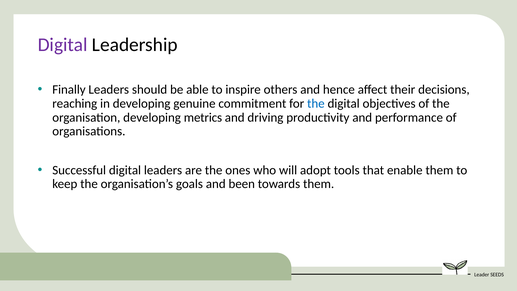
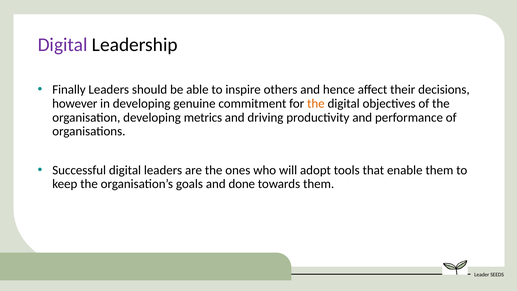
reaching: reaching -> however
the at (316, 103) colour: blue -> orange
been: been -> done
